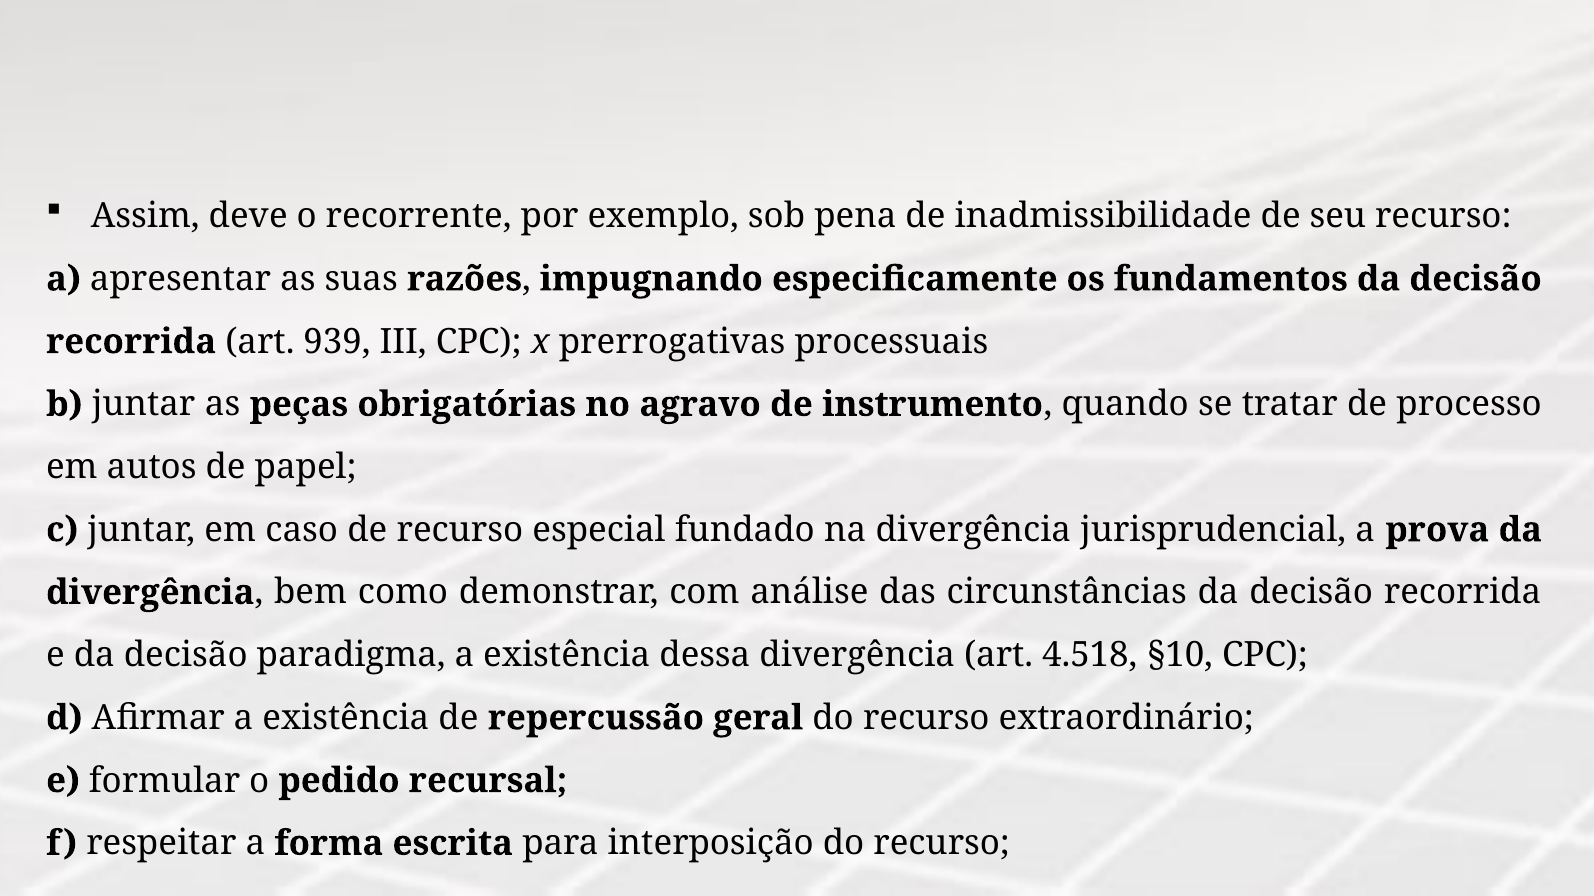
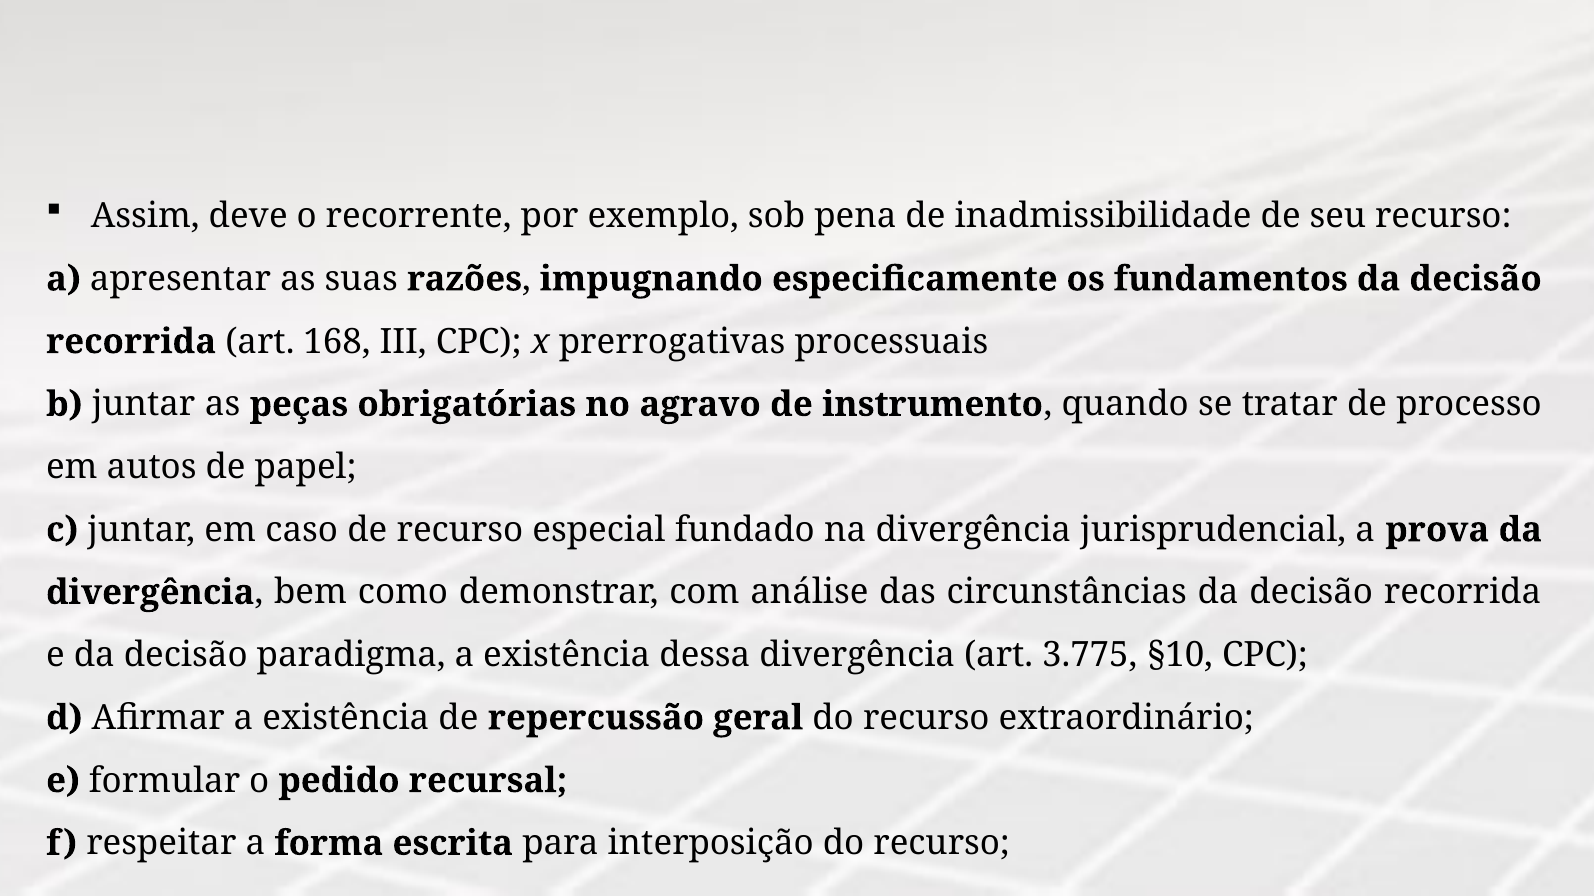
939: 939 -> 168
4.518: 4.518 -> 3.775
